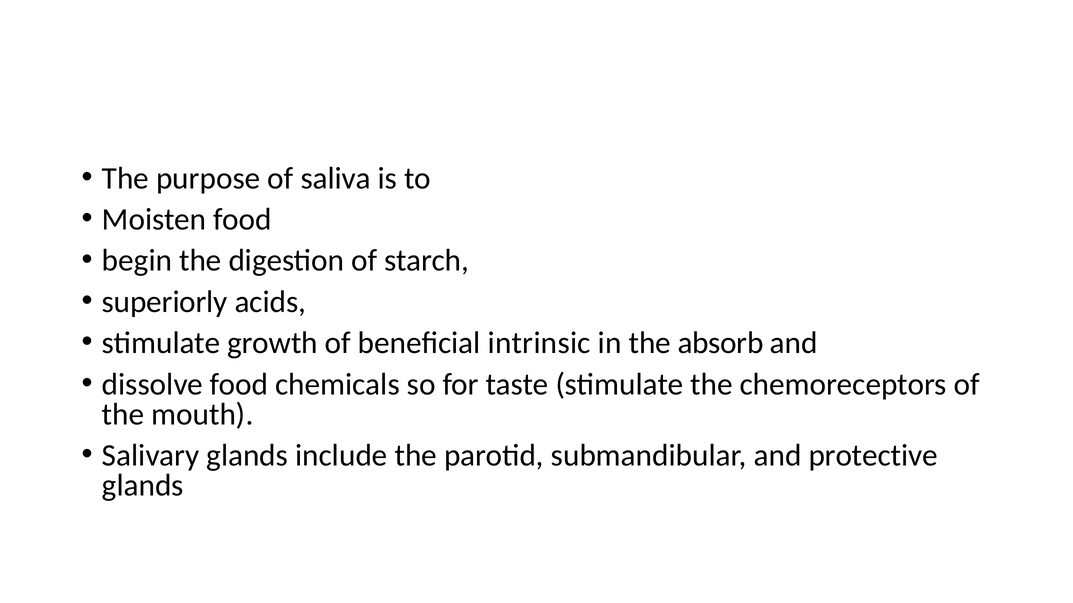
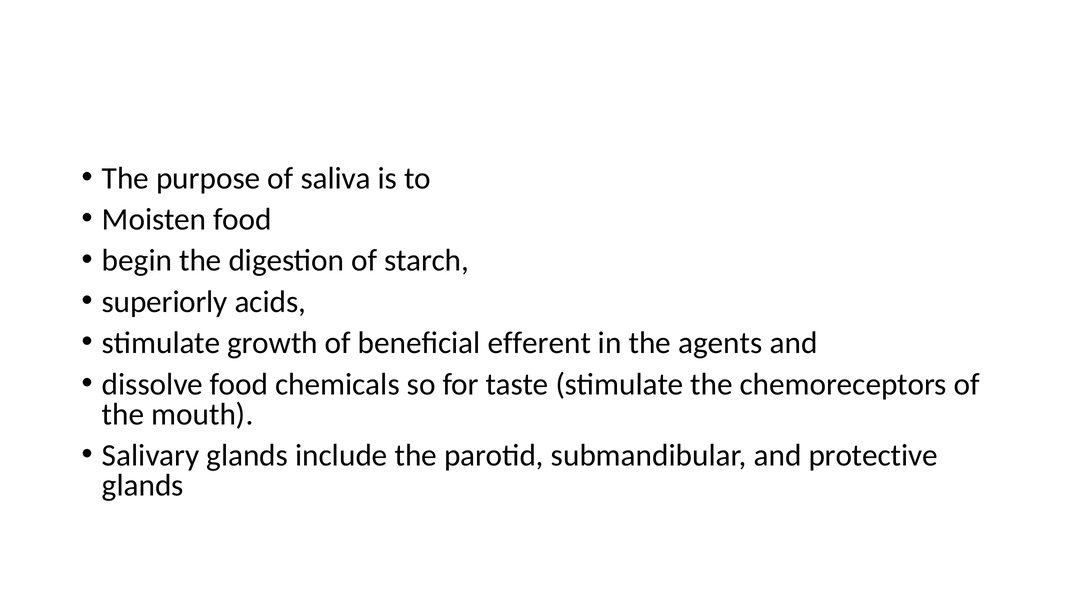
intrinsic: intrinsic -> efferent
absorb: absorb -> agents
